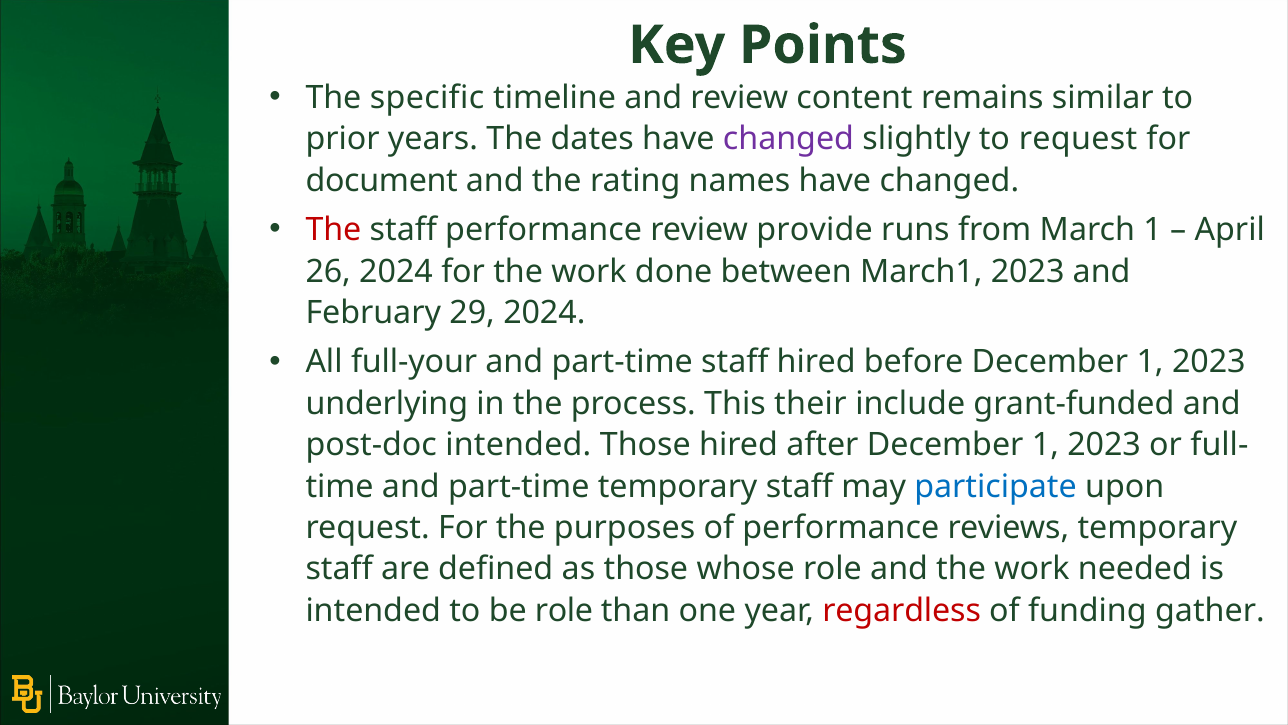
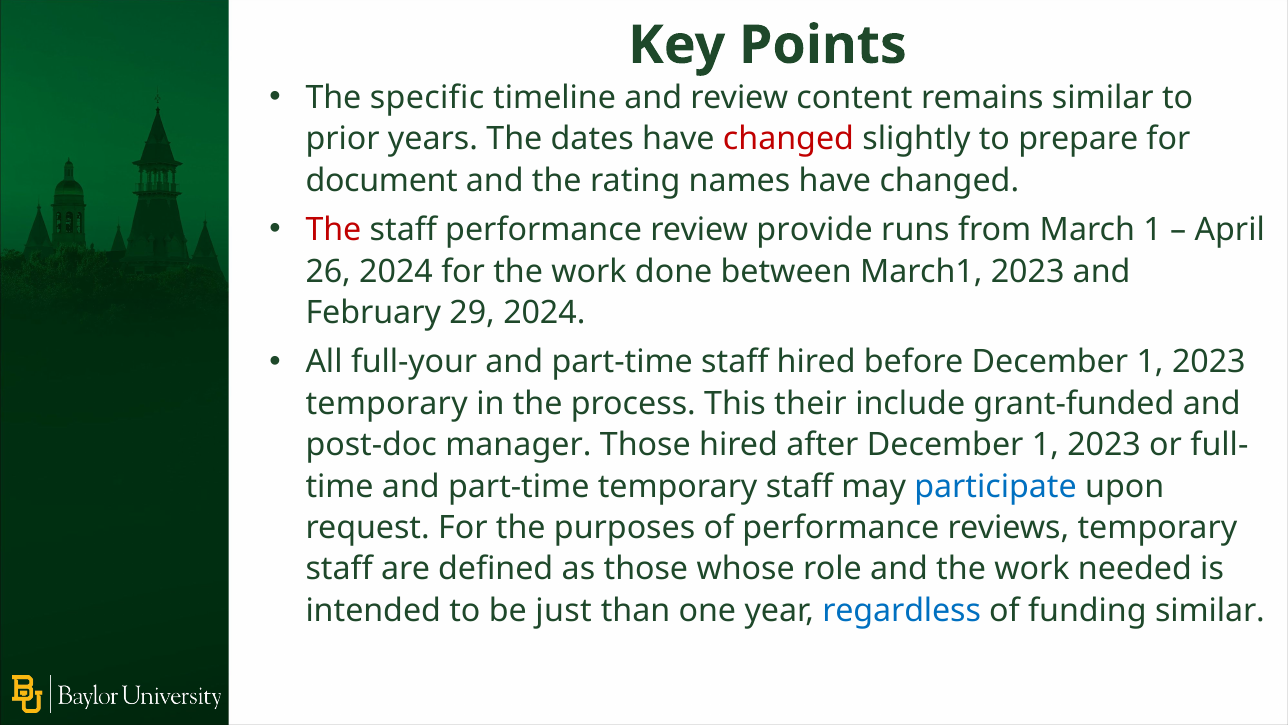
changed at (788, 139) colour: purple -> red
to request: request -> prepare
underlying at (387, 403): underlying -> temporary
post-doc intended: intended -> manager
be role: role -> just
regardless colour: red -> blue
funding gather: gather -> similar
